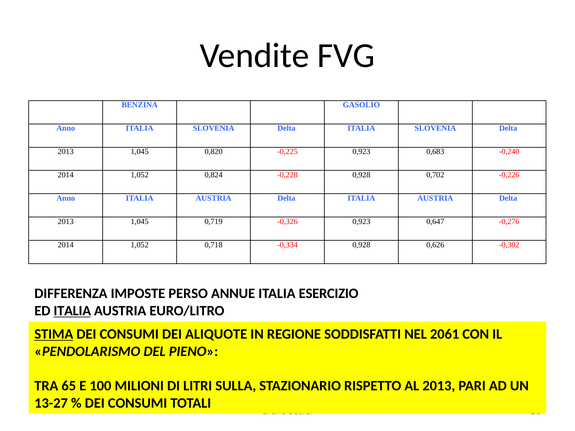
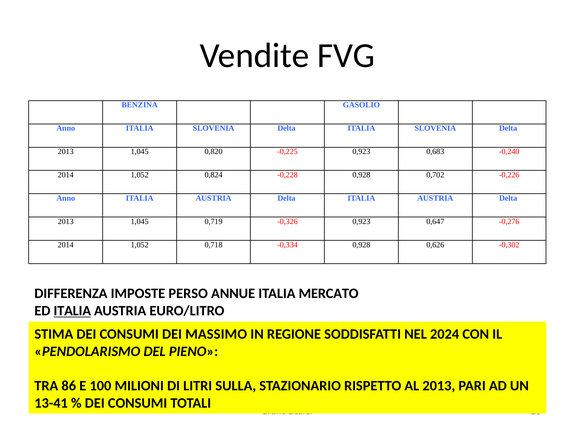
ESERCIZIO: ESERCIZIO -> MERCATO
STIMA underline: present -> none
ALIQUOTE: ALIQUOTE -> MASSIMO
2061: 2061 -> 2024
65: 65 -> 86
13-27: 13-27 -> 13-41
